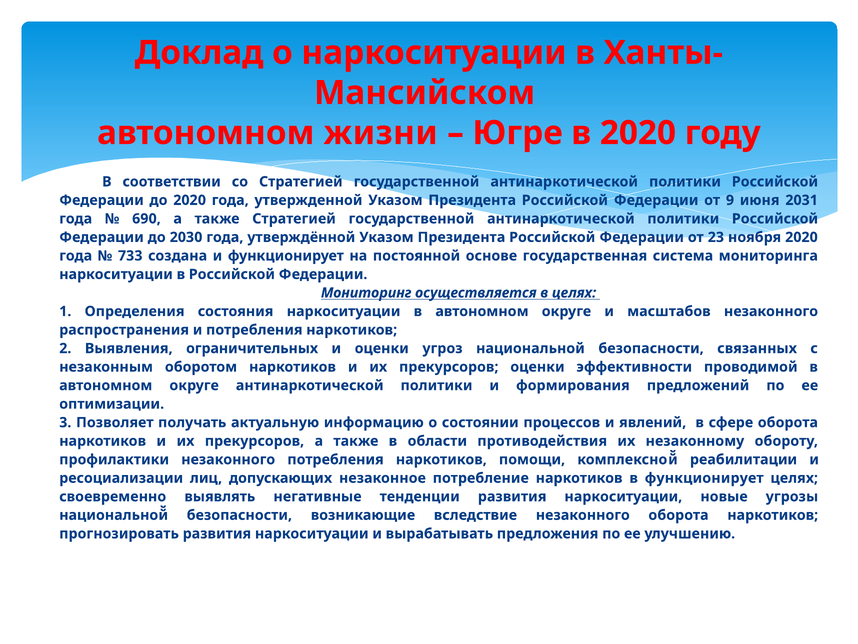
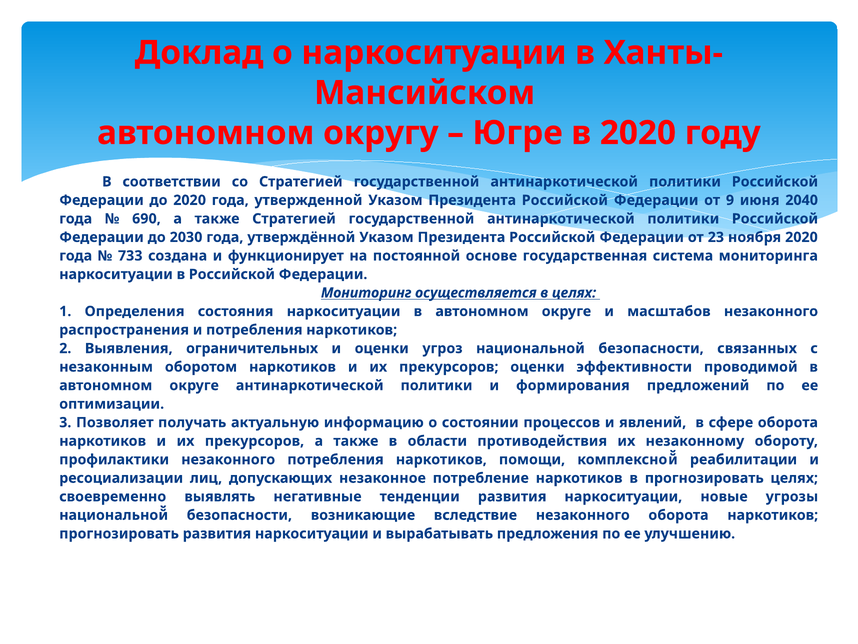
жизни: жизни -> округу
2031: 2031 -> 2040
в функционирует: функционирует -> прогнозировать
